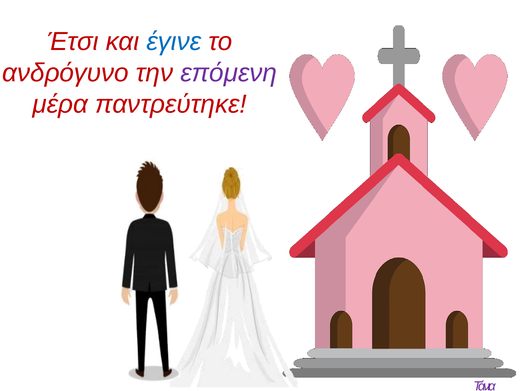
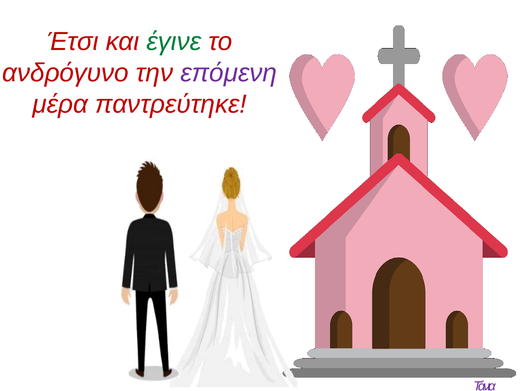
έγινε colour: blue -> green
